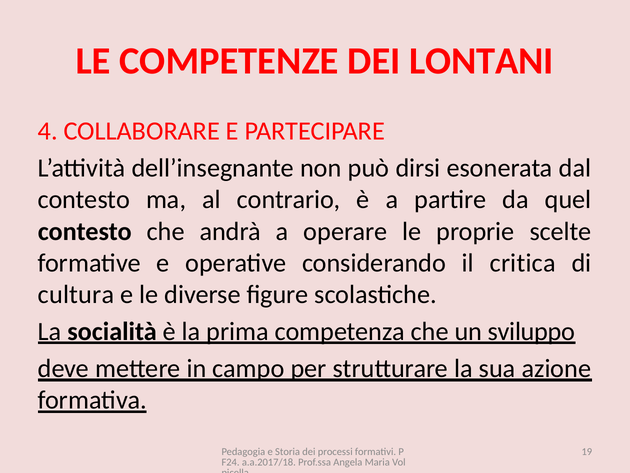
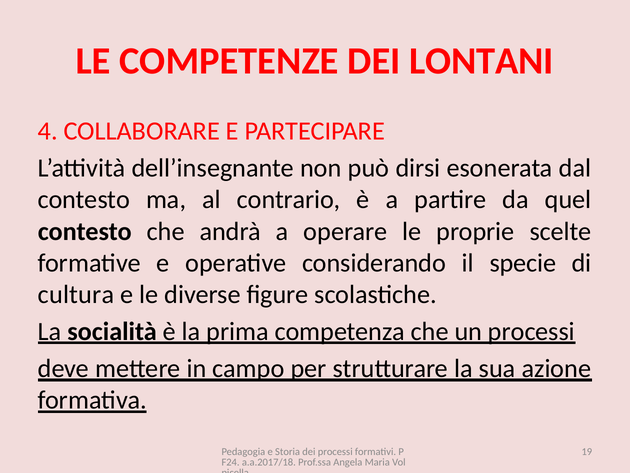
critica: critica -> specie
un sviluppo: sviluppo -> processi
